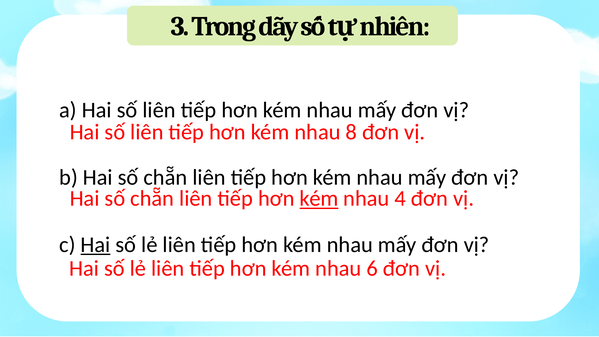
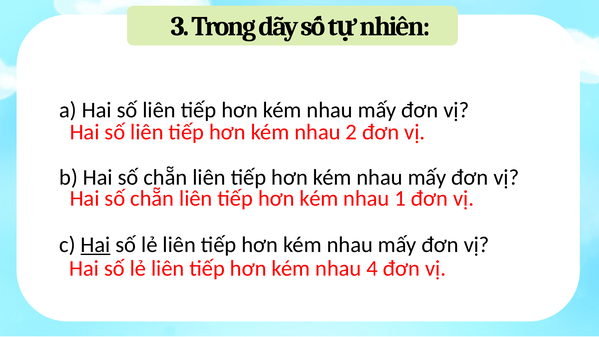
8: 8 -> 2
kém at (319, 199) underline: present -> none
4: 4 -> 1
6: 6 -> 4
